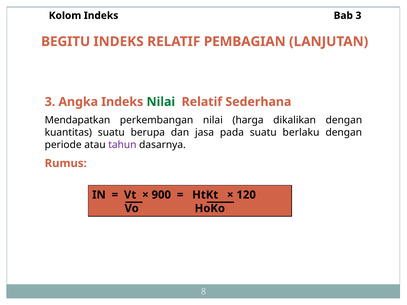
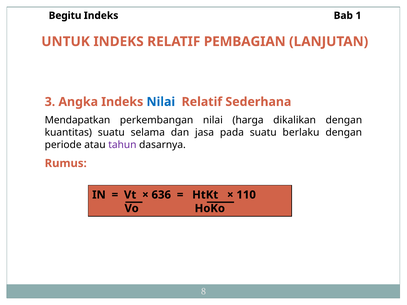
Kolom: Kolom -> Begitu
Bab 3: 3 -> 1
BEGITU: BEGITU -> UNTUK
Nilai at (161, 102) colour: green -> blue
berupa: berupa -> selama
900: 900 -> 636
120: 120 -> 110
